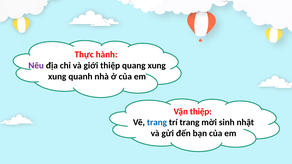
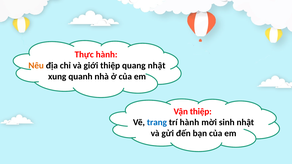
Nêu colour: purple -> orange
quang xung: xung -> nhật
trí trang: trang -> hành
